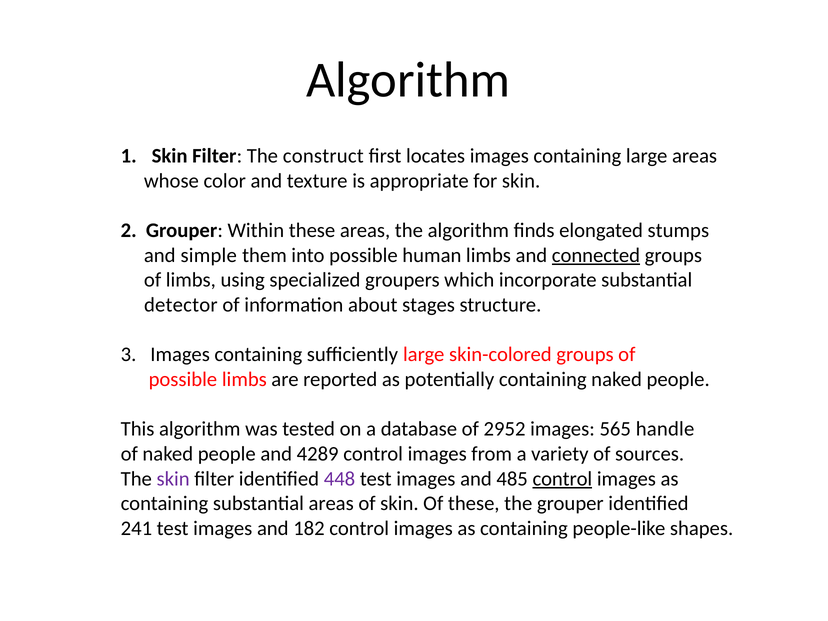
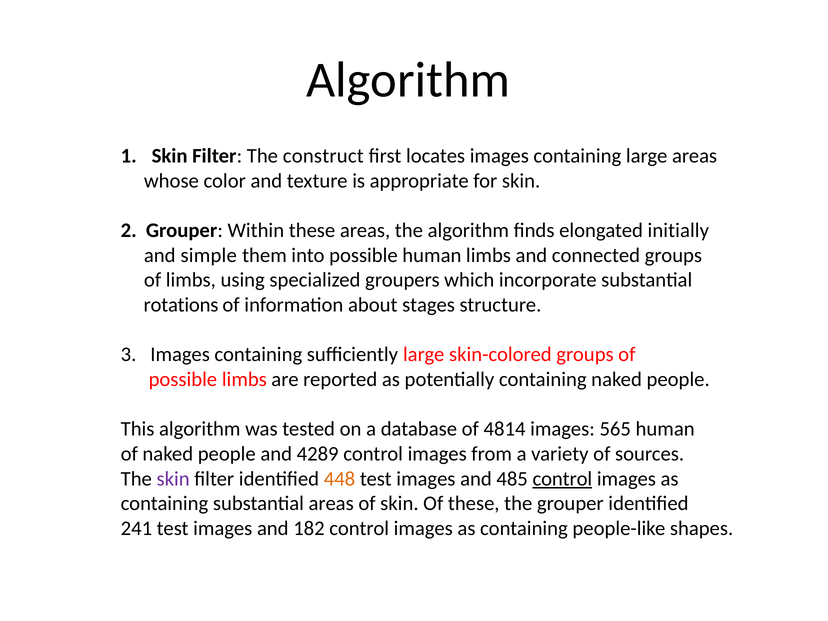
stumps: stumps -> initially
connected underline: present -> none
detector: detector -> rotations
2952: 2952 -> 4814
565 handle: handle -> human
448 colour: purple -> orange
